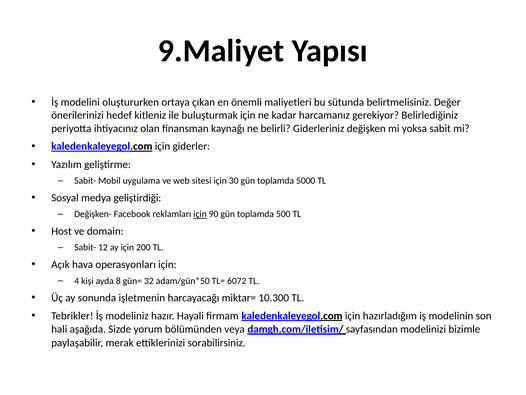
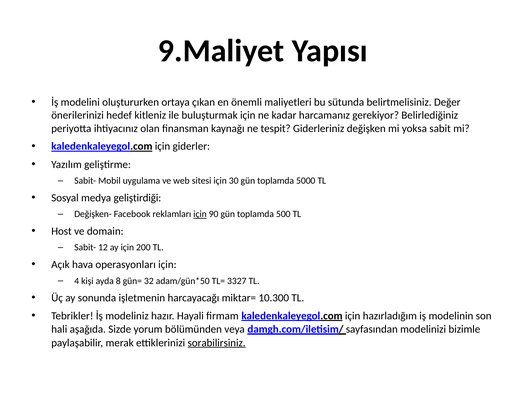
belirli: belirli -> tespit
6072: 6072 -> 3327
sorabilirsiniz underline: none -> present
